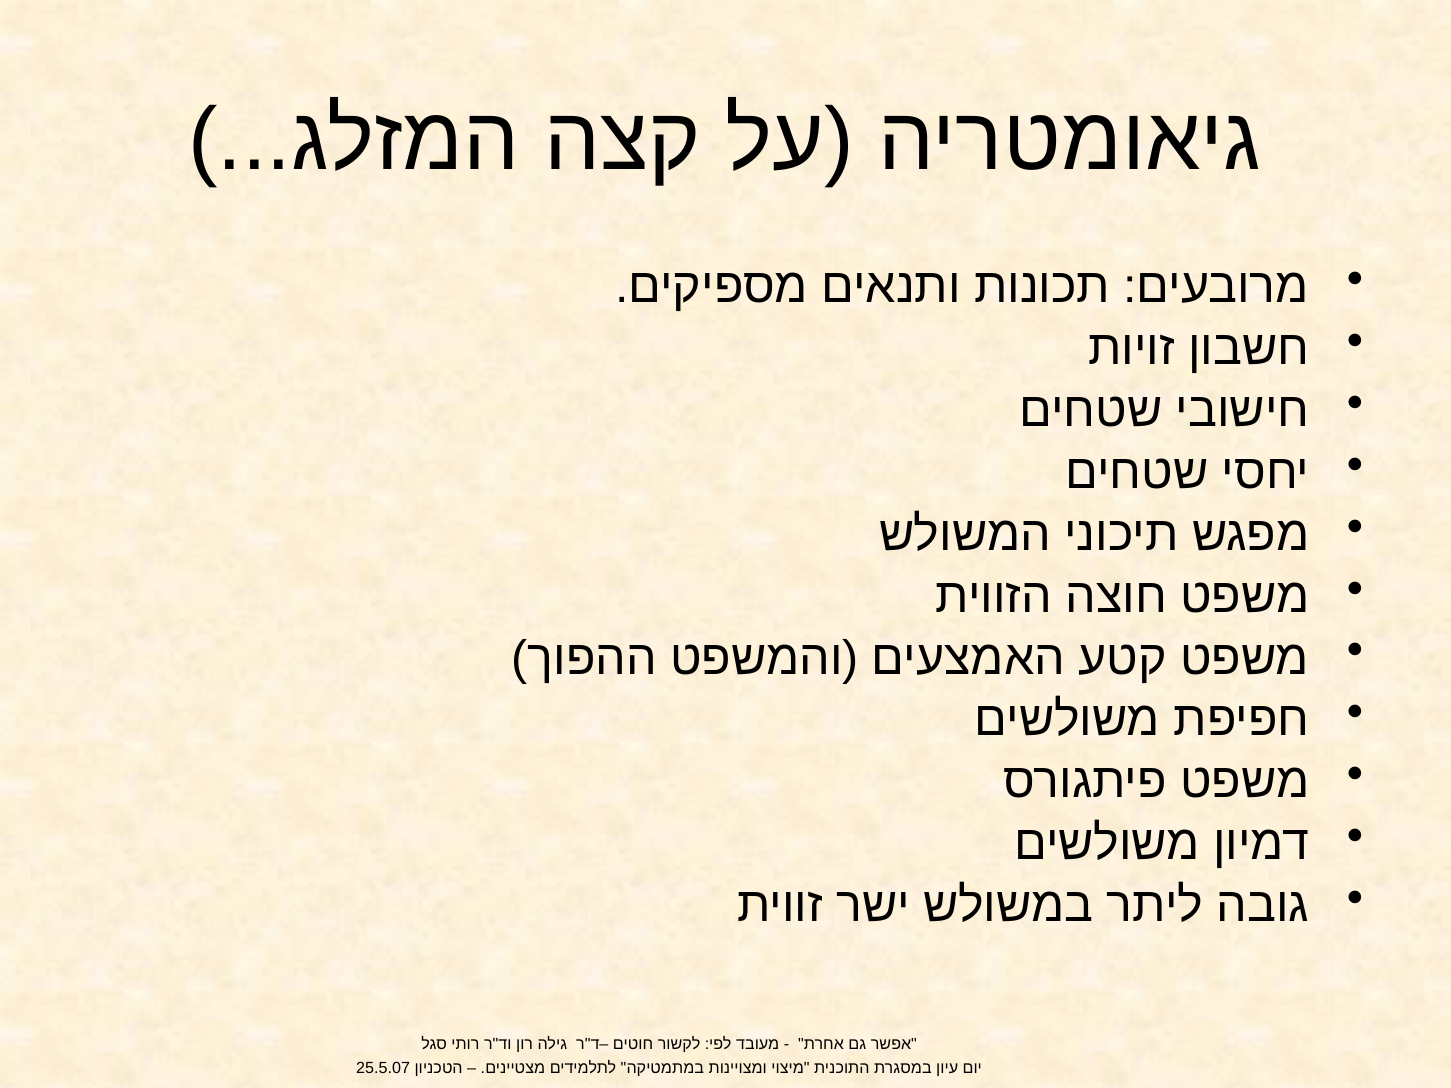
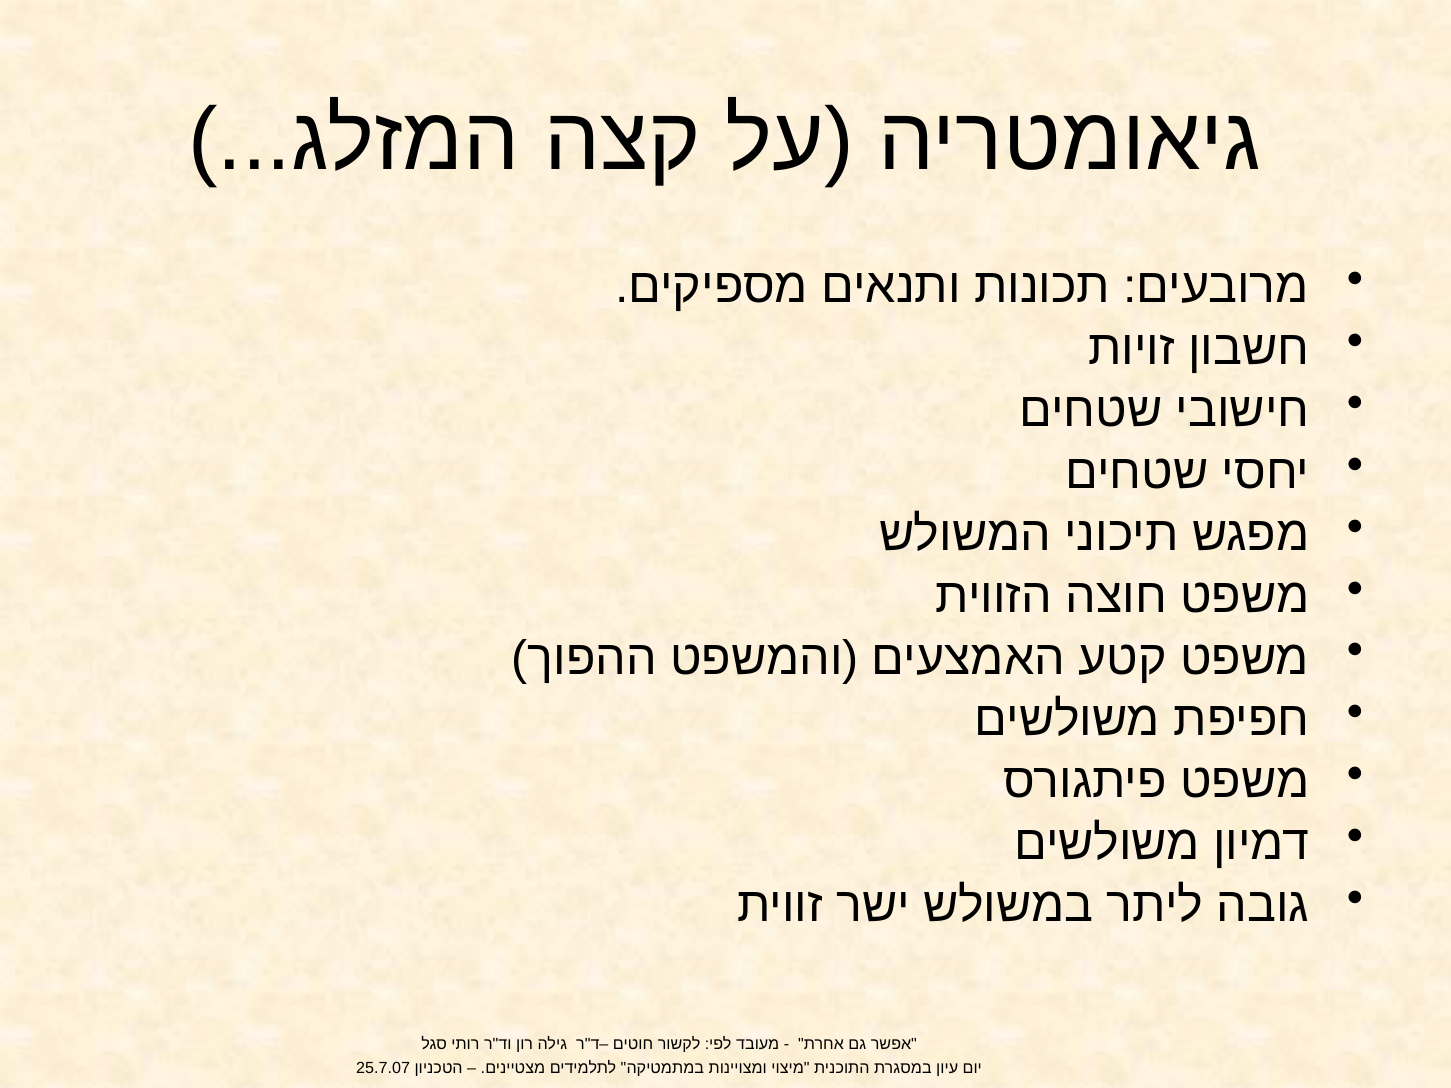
25.5.07: 25.5.07 -> 25.7.07
